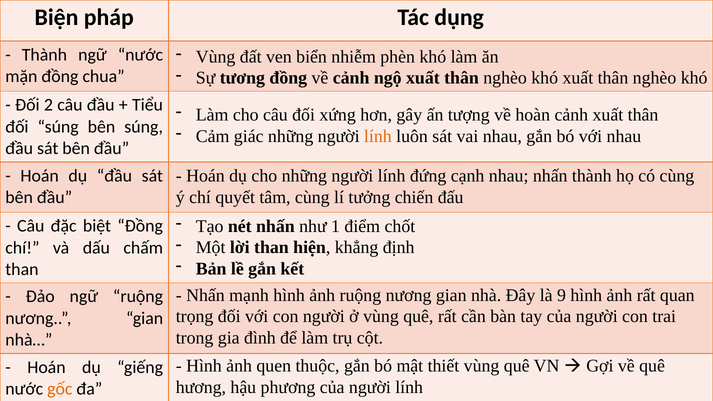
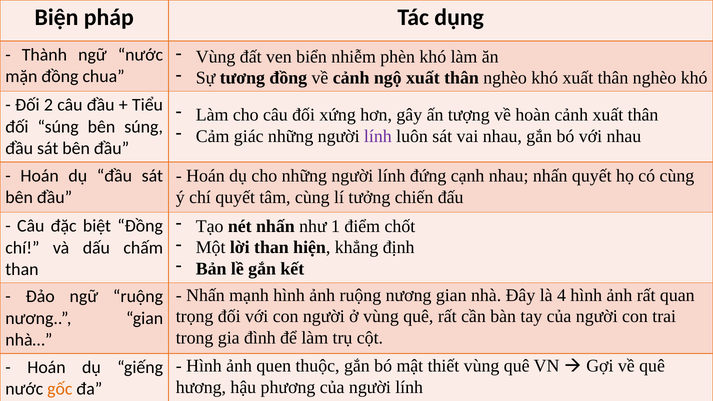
lính at (378, 136) colour: orange -> purple
nhấn thành: thành -> quyết
9: 9 -> 4
